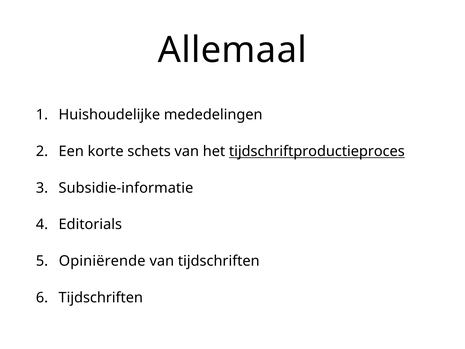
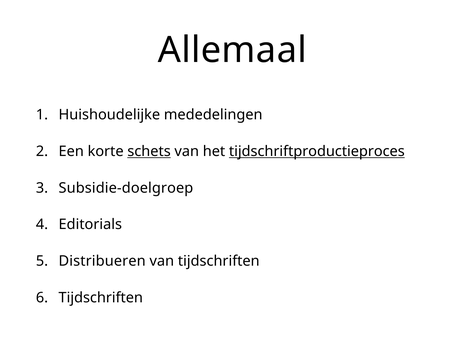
schets underline: none -> present
Subsidie-informatie: Subsidie-informatie -> Subsidie-doelgroep
Opiniërende: Opiniërende -> Distribueren
